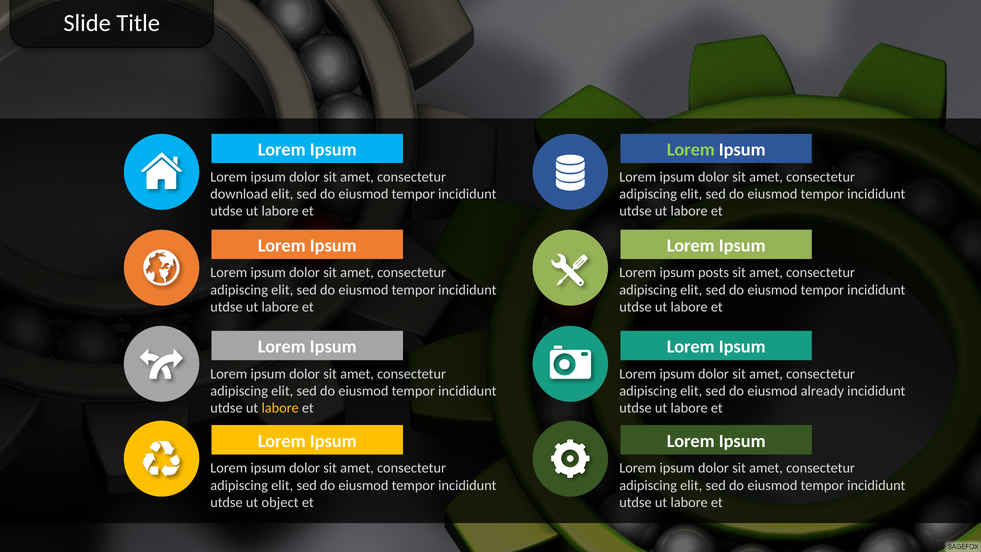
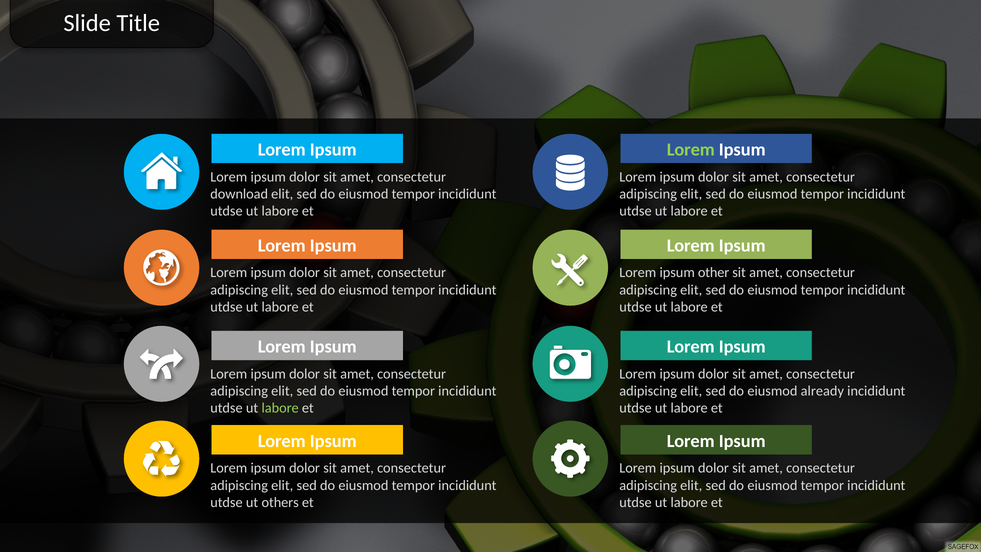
posts: posts -> other
labore at (280, 408) colour: yellow -> light green
object: object -> others
